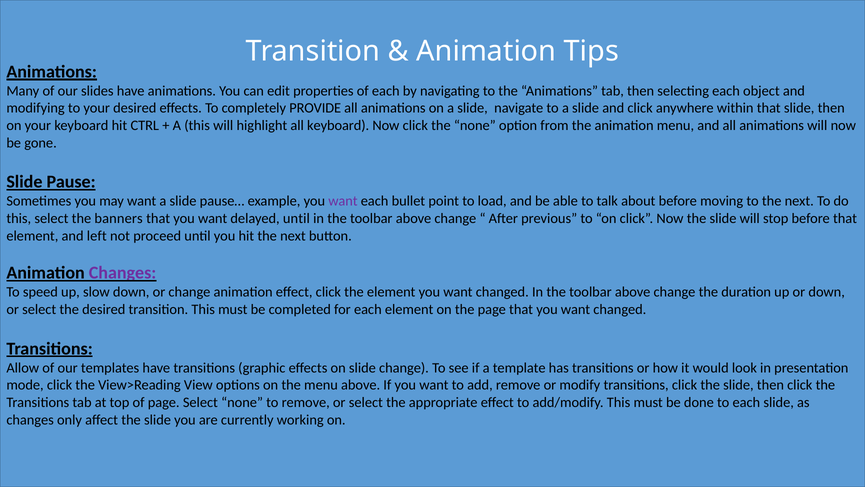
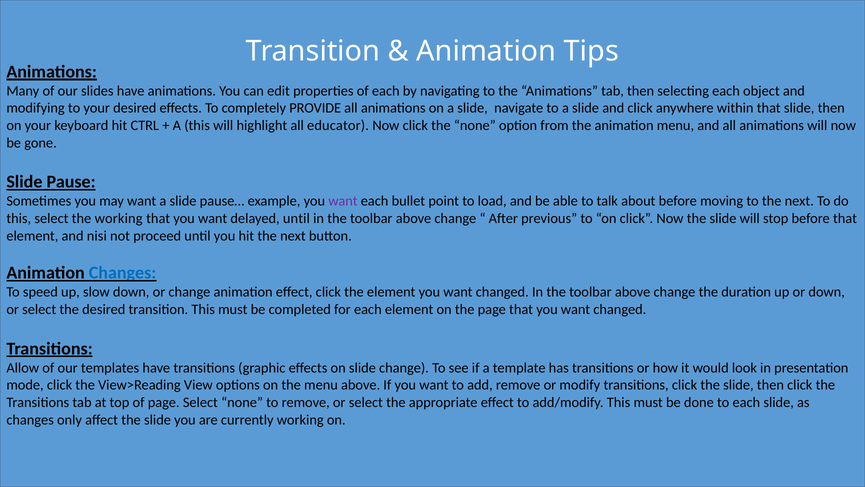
all keyboard: keyboard -> educator
the banners: banners -> working
left: left -> nisi
Changes at (123, 273) colour: purple -> blue
